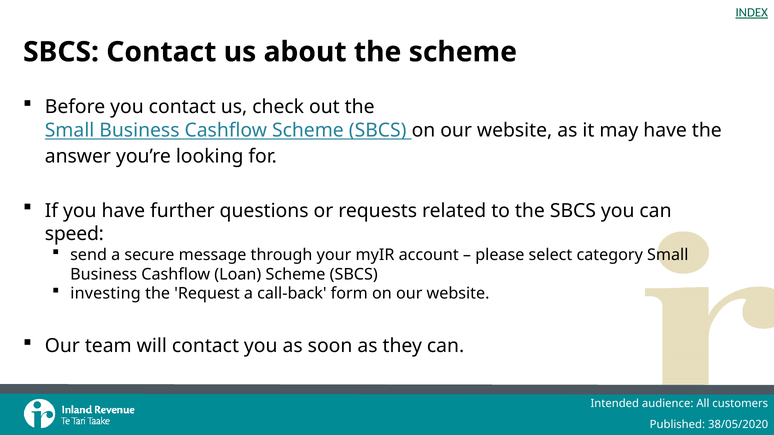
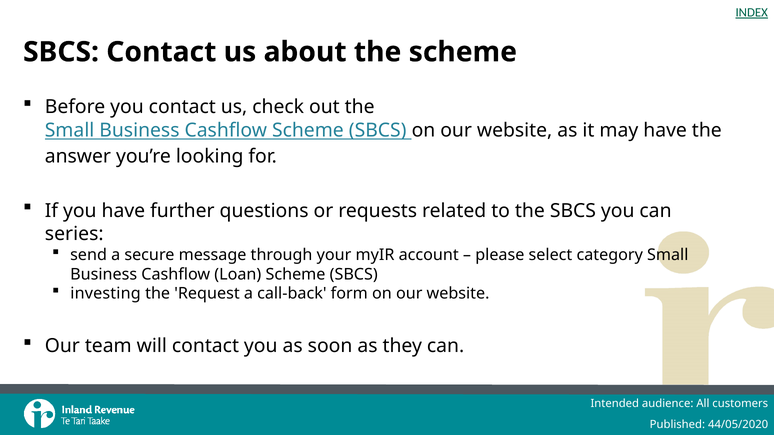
speed: speed -> series
38/05/2020: 38/05/2020 -> 44/05/2020
